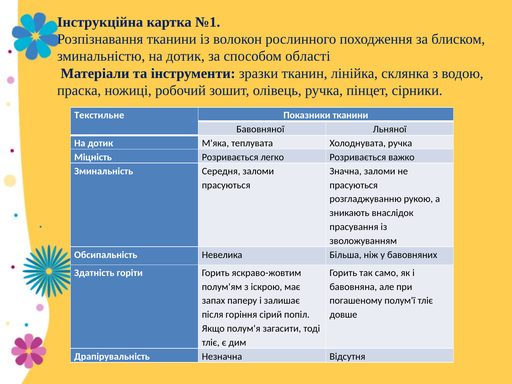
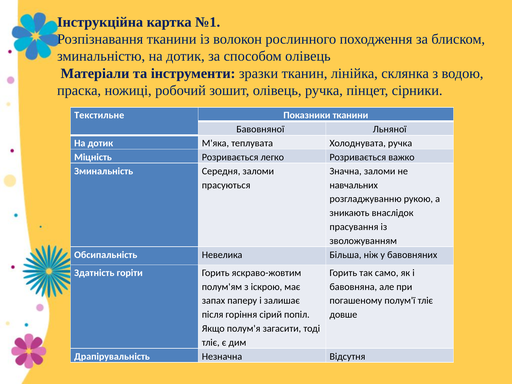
способом області: області -> олівець
прасуються at (354, 185): прасуються -> навчальних
